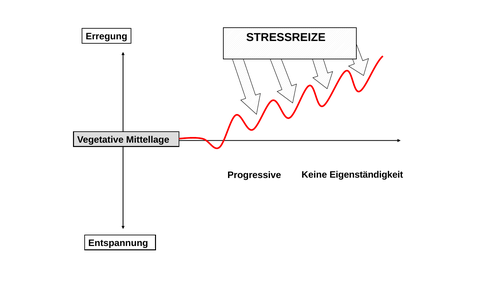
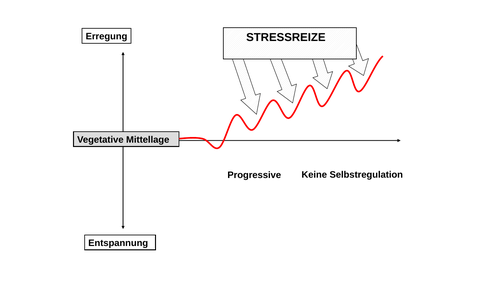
Eigenständigkeit: Eigenständigkeit -> Selbstregulation
